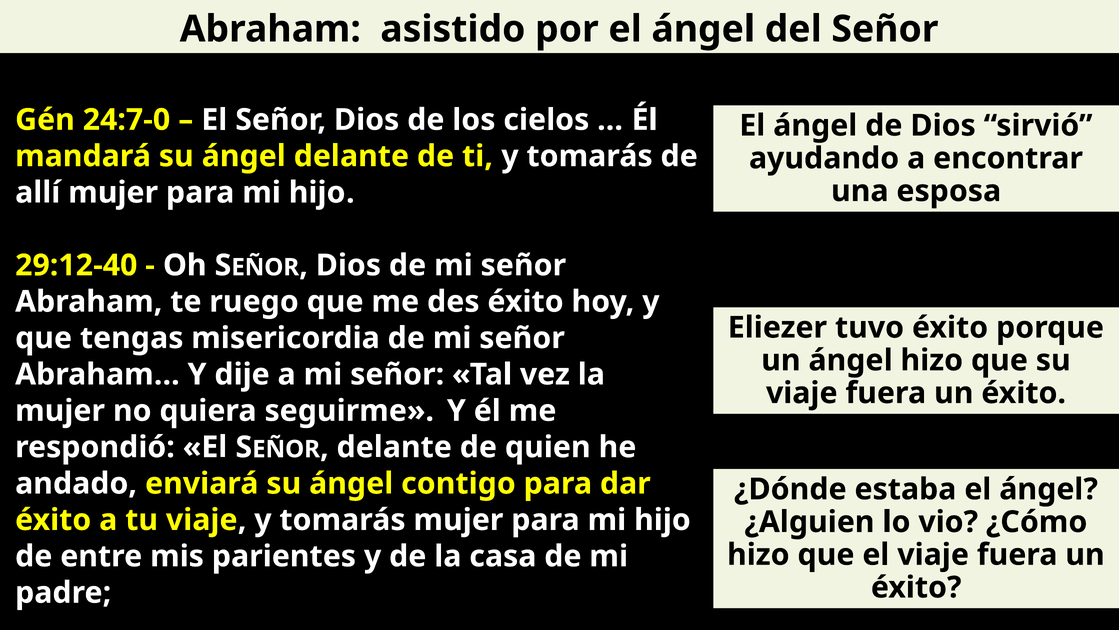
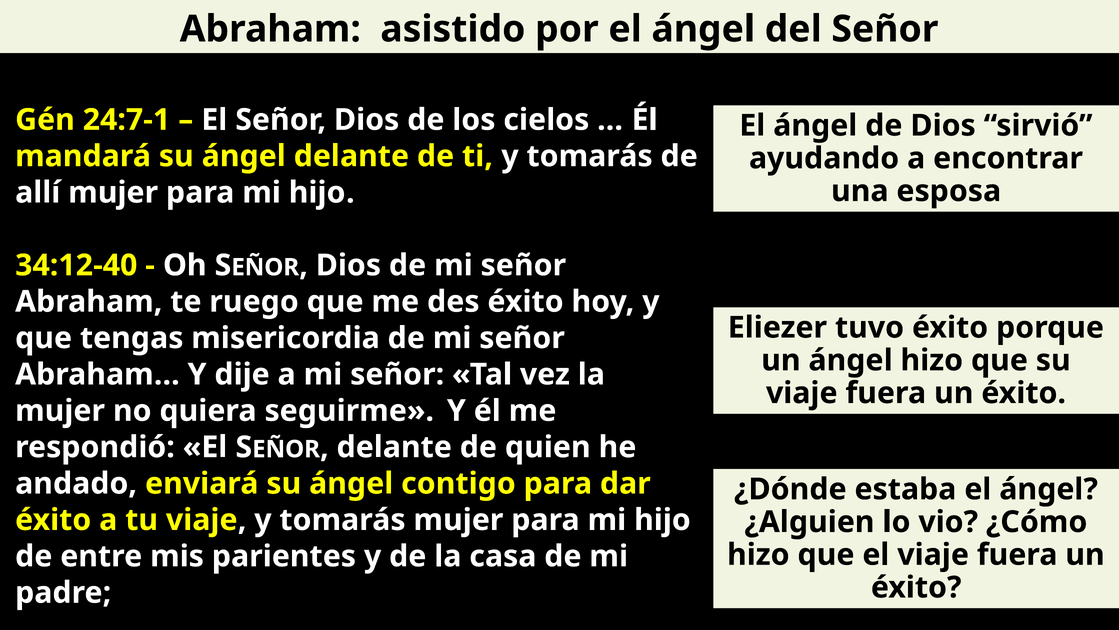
24:7-0: 24:7-0 -> 24:7-1
29:12-40: 29:12-40 -> 34:12-40
